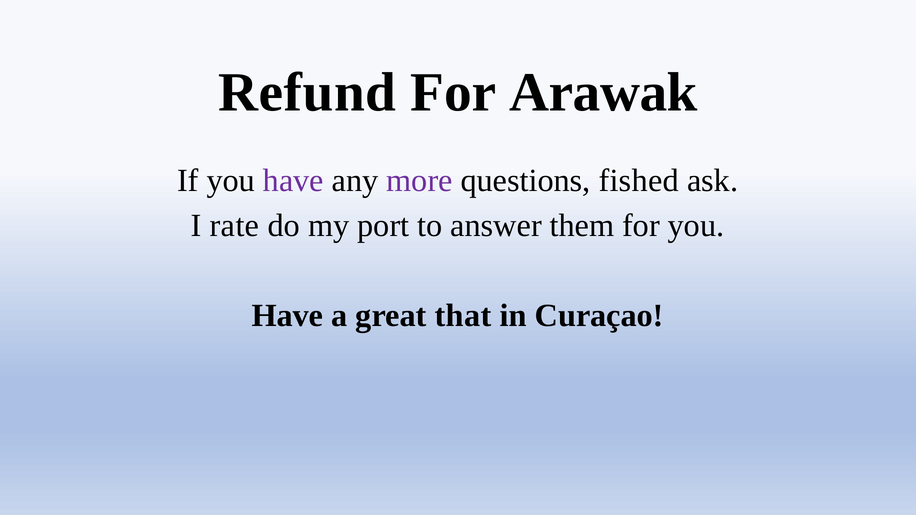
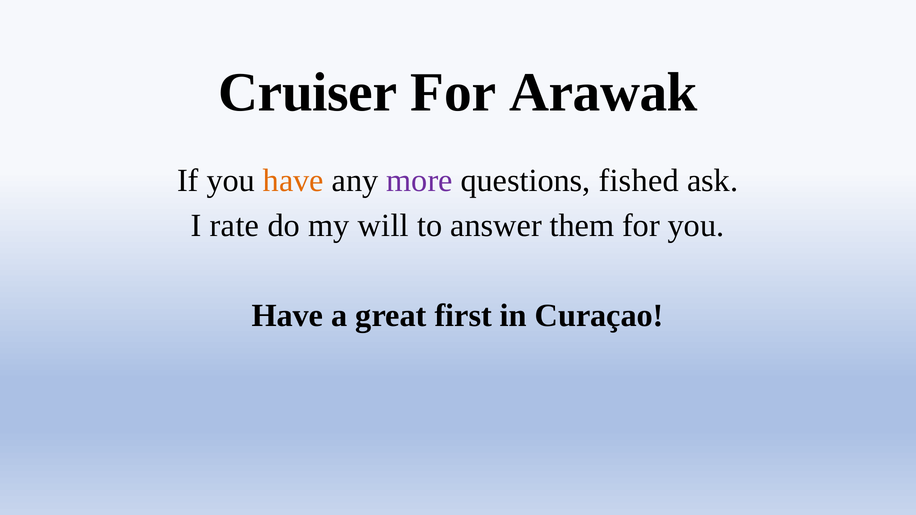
Refund: Refund -> Cruiser
have at (293, 181) colour: purple -> orange
port: port -> will
that: that -> first
